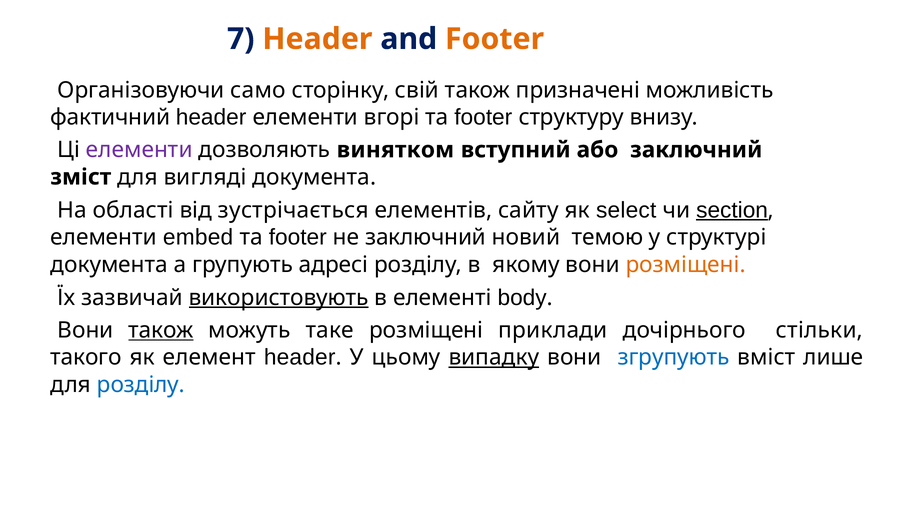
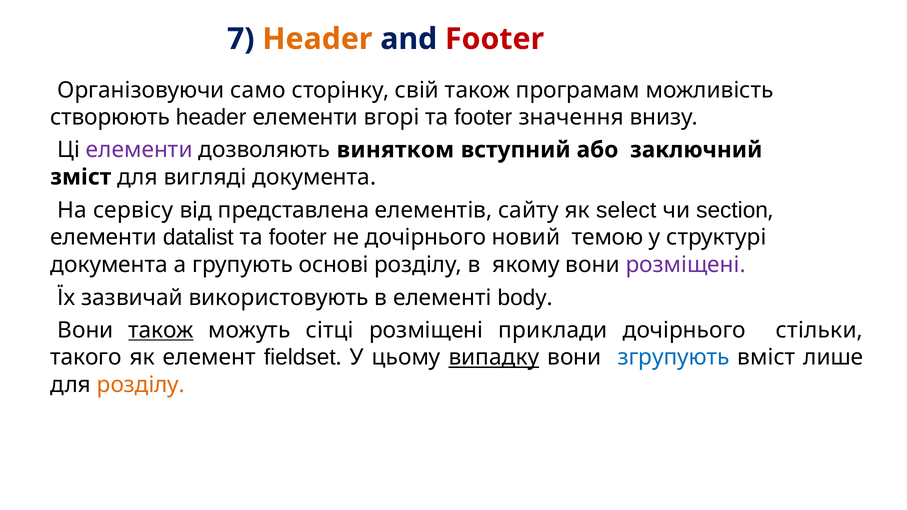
Footer at (495, 39) colour: orange -> red
призначені: призначені -> програмам
фактичний: фактичний -> створюють
структуру: структуру -> значення
області: області -> сервісу
зустрічається: зустрічається -> представлена
section underline: present -> none
embed: embed -> datalist
не заключний: заключний -> дочірнього
адресі: адресі -> основі
розміщені at (686, 265) colour: orange -> purple
використовують underline: present -> none
таке: таке -> сітці
елемент header: header -> fieldset
розділу at (141, 385) colour: blue -> orange
